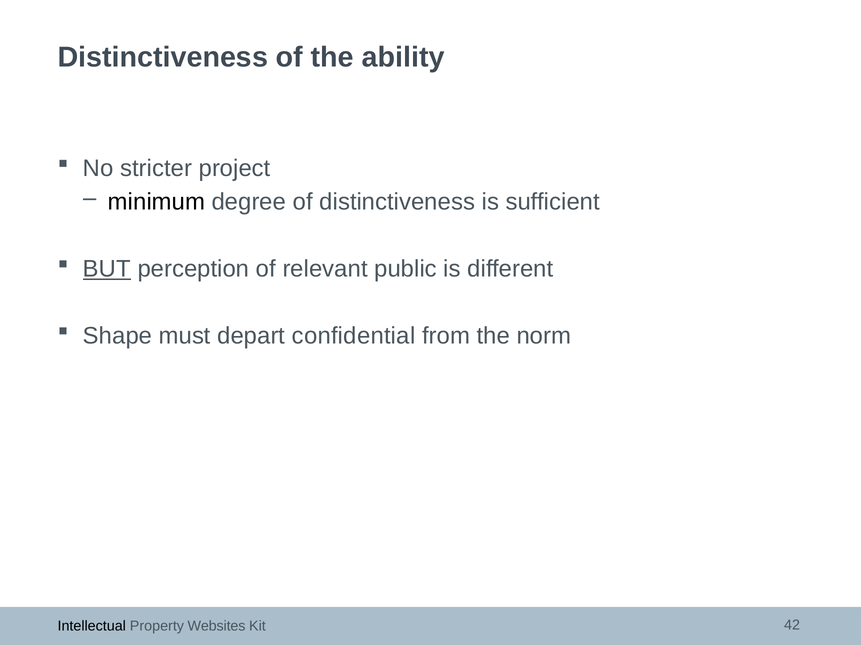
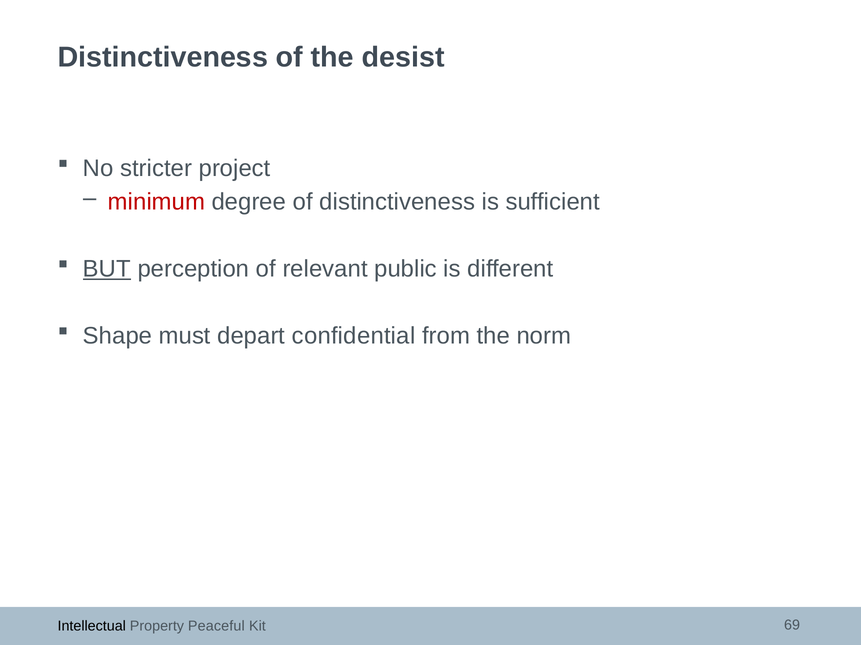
ability: ability -> desist
minimum colour: black -> red
Websites: Websites -> Peaceful
42: 42 -> 69
